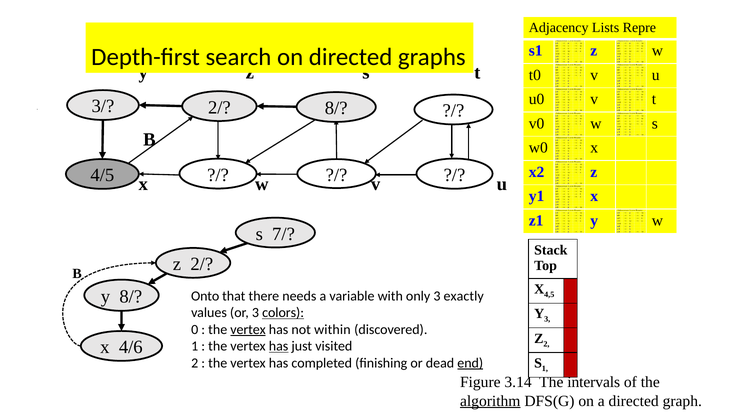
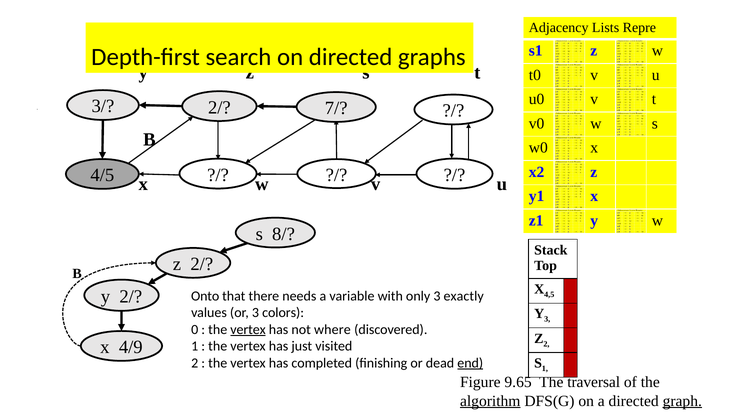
2/ 8/: 8/ -> 7/
7/: 7/ -> 8/
y 8/: 8/ -> 2/
colors underline: present -> none
within: within -> where
4/6: 4/6 -> 4/9
has at (279, 347) underline: present -> none
3.14: 3.14 -> 9.65
intervals: intervals -> traversal
graph underline: none -> present
